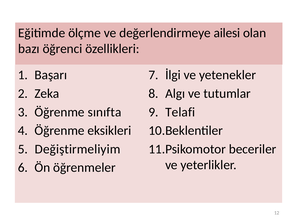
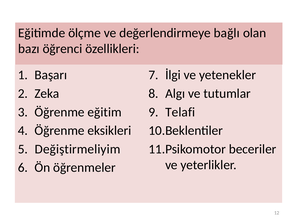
ailesi: ailesi -> bağlı
sınıfta: sınıfta -> eğitim
